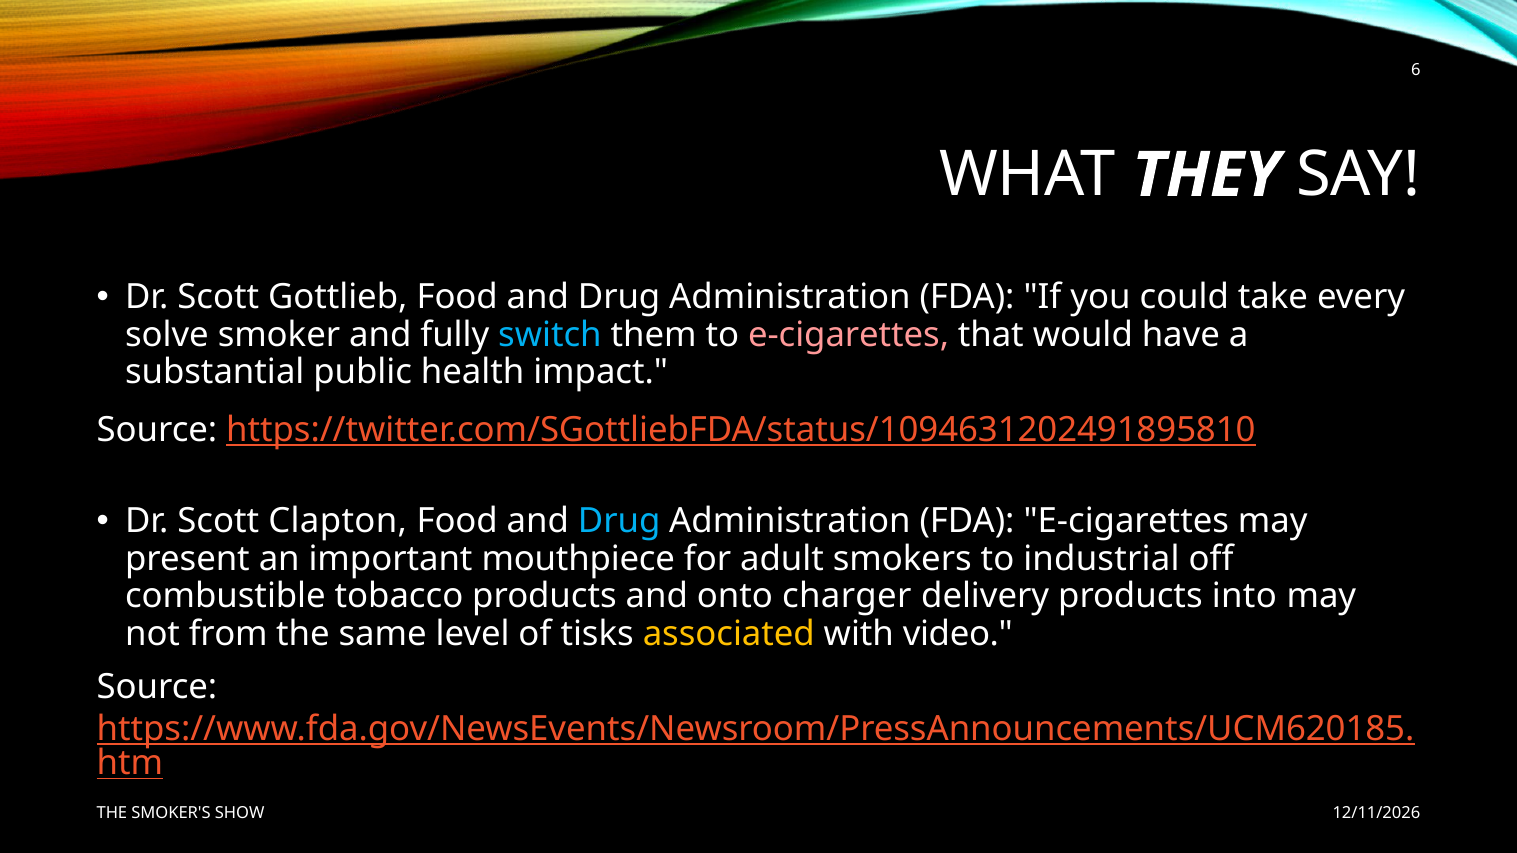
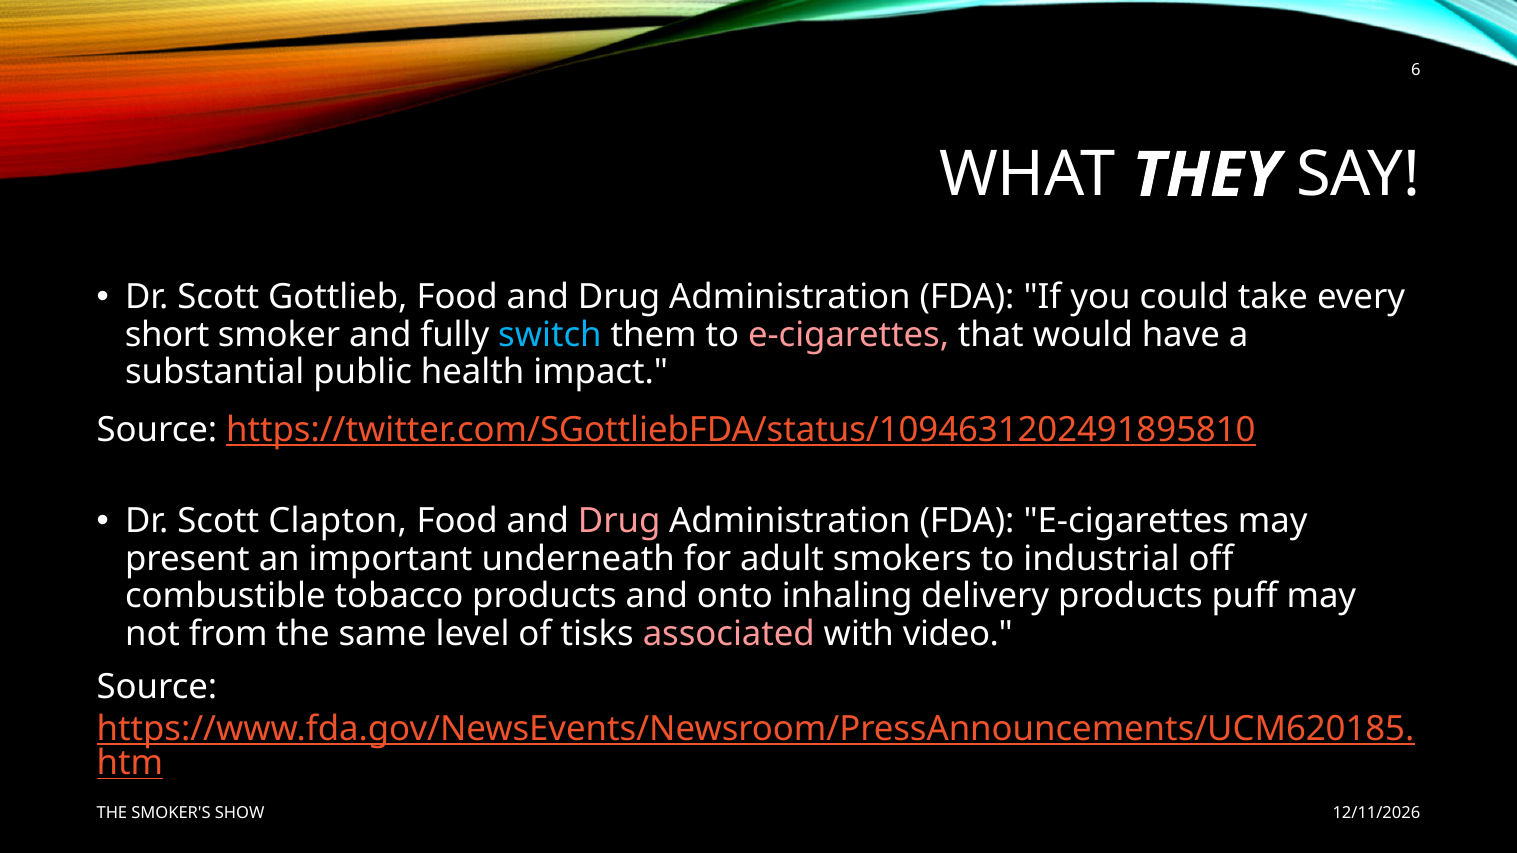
solve: solve -> short
Drug at (619, 522) colour: light blue -> pink
mouthpiece: mouthpiece -> underneath
charger: charger -> inhaling
into: into -> puff
associated colour: yellow -> pink
